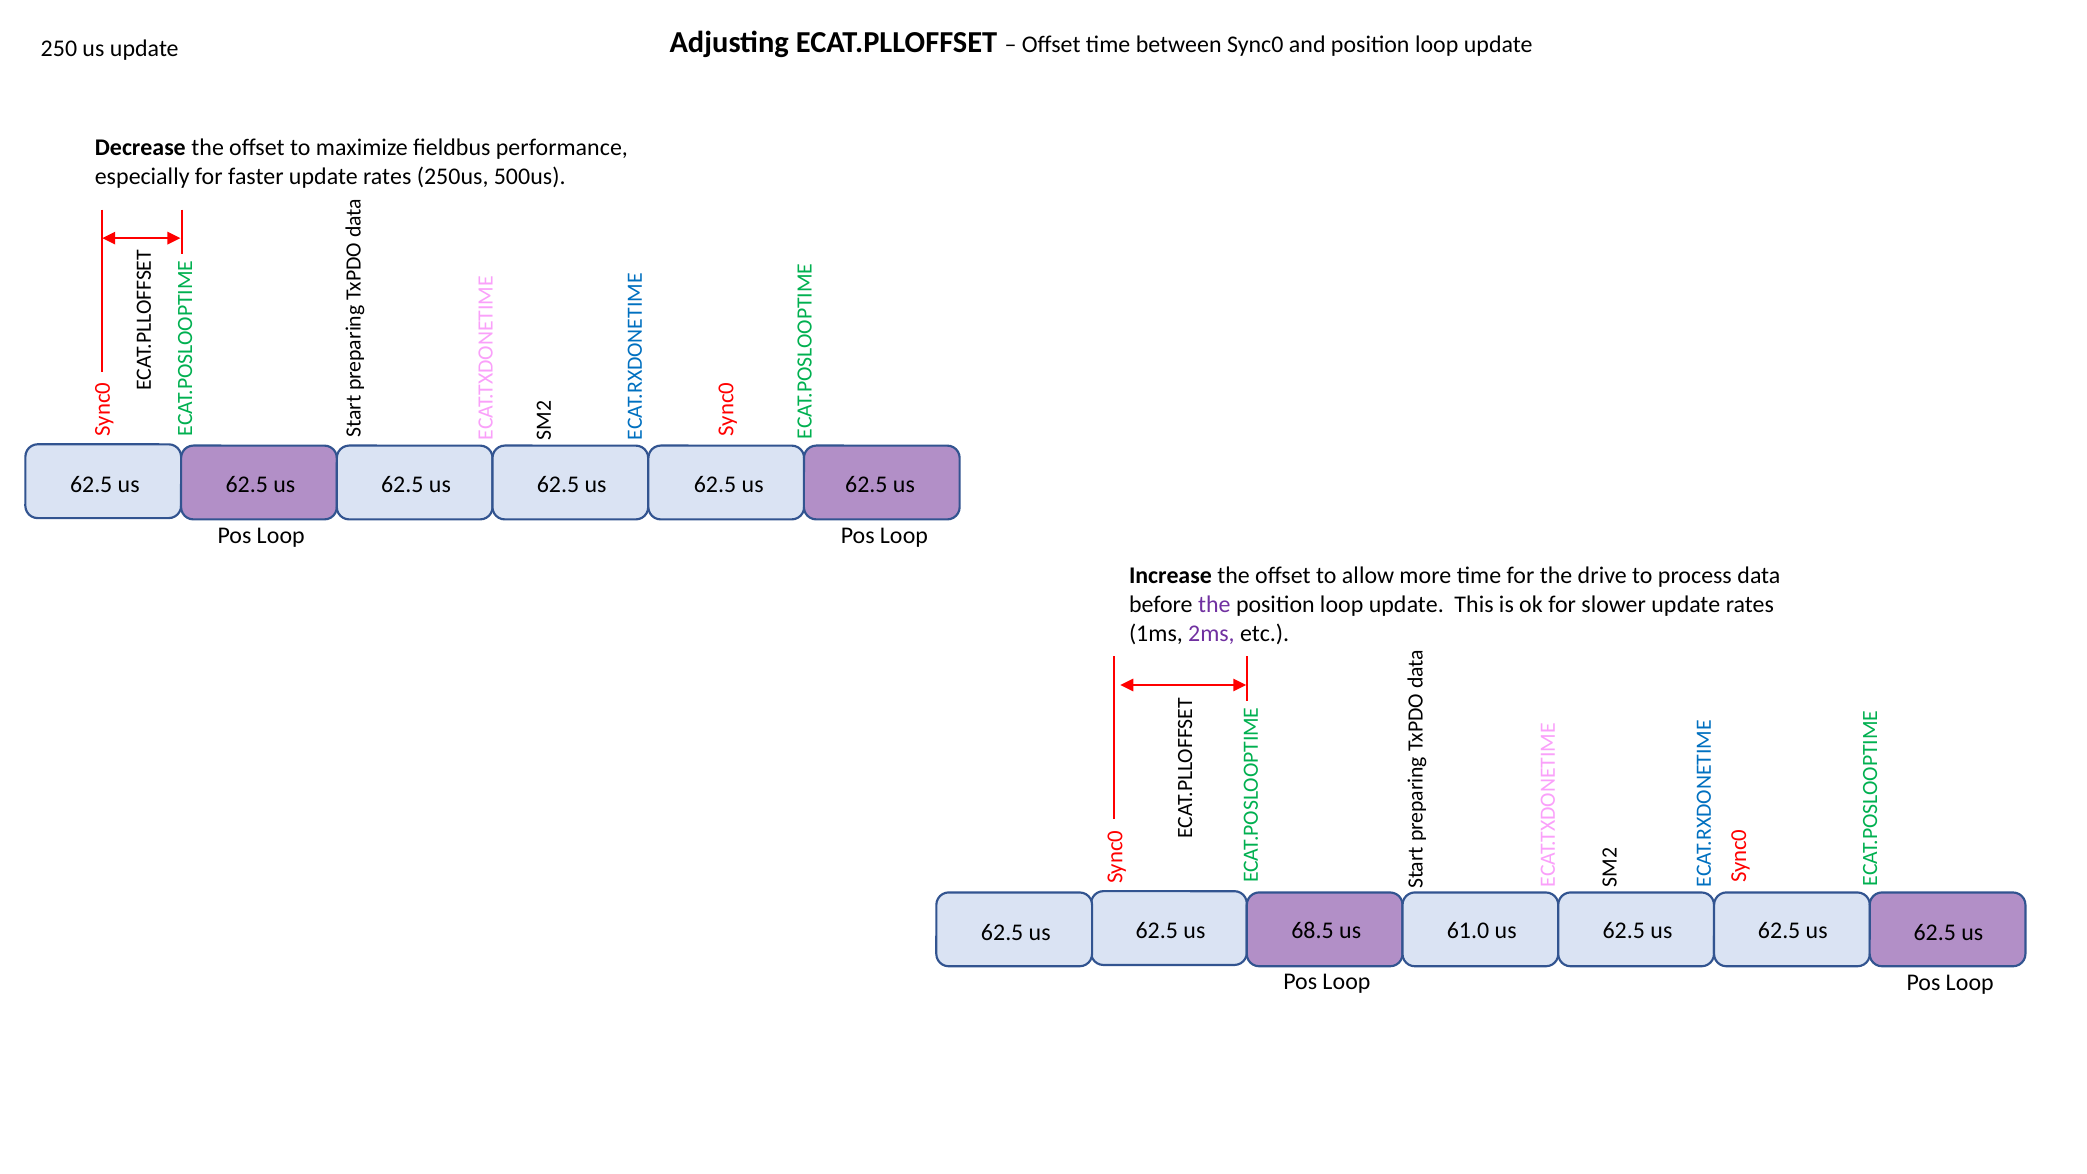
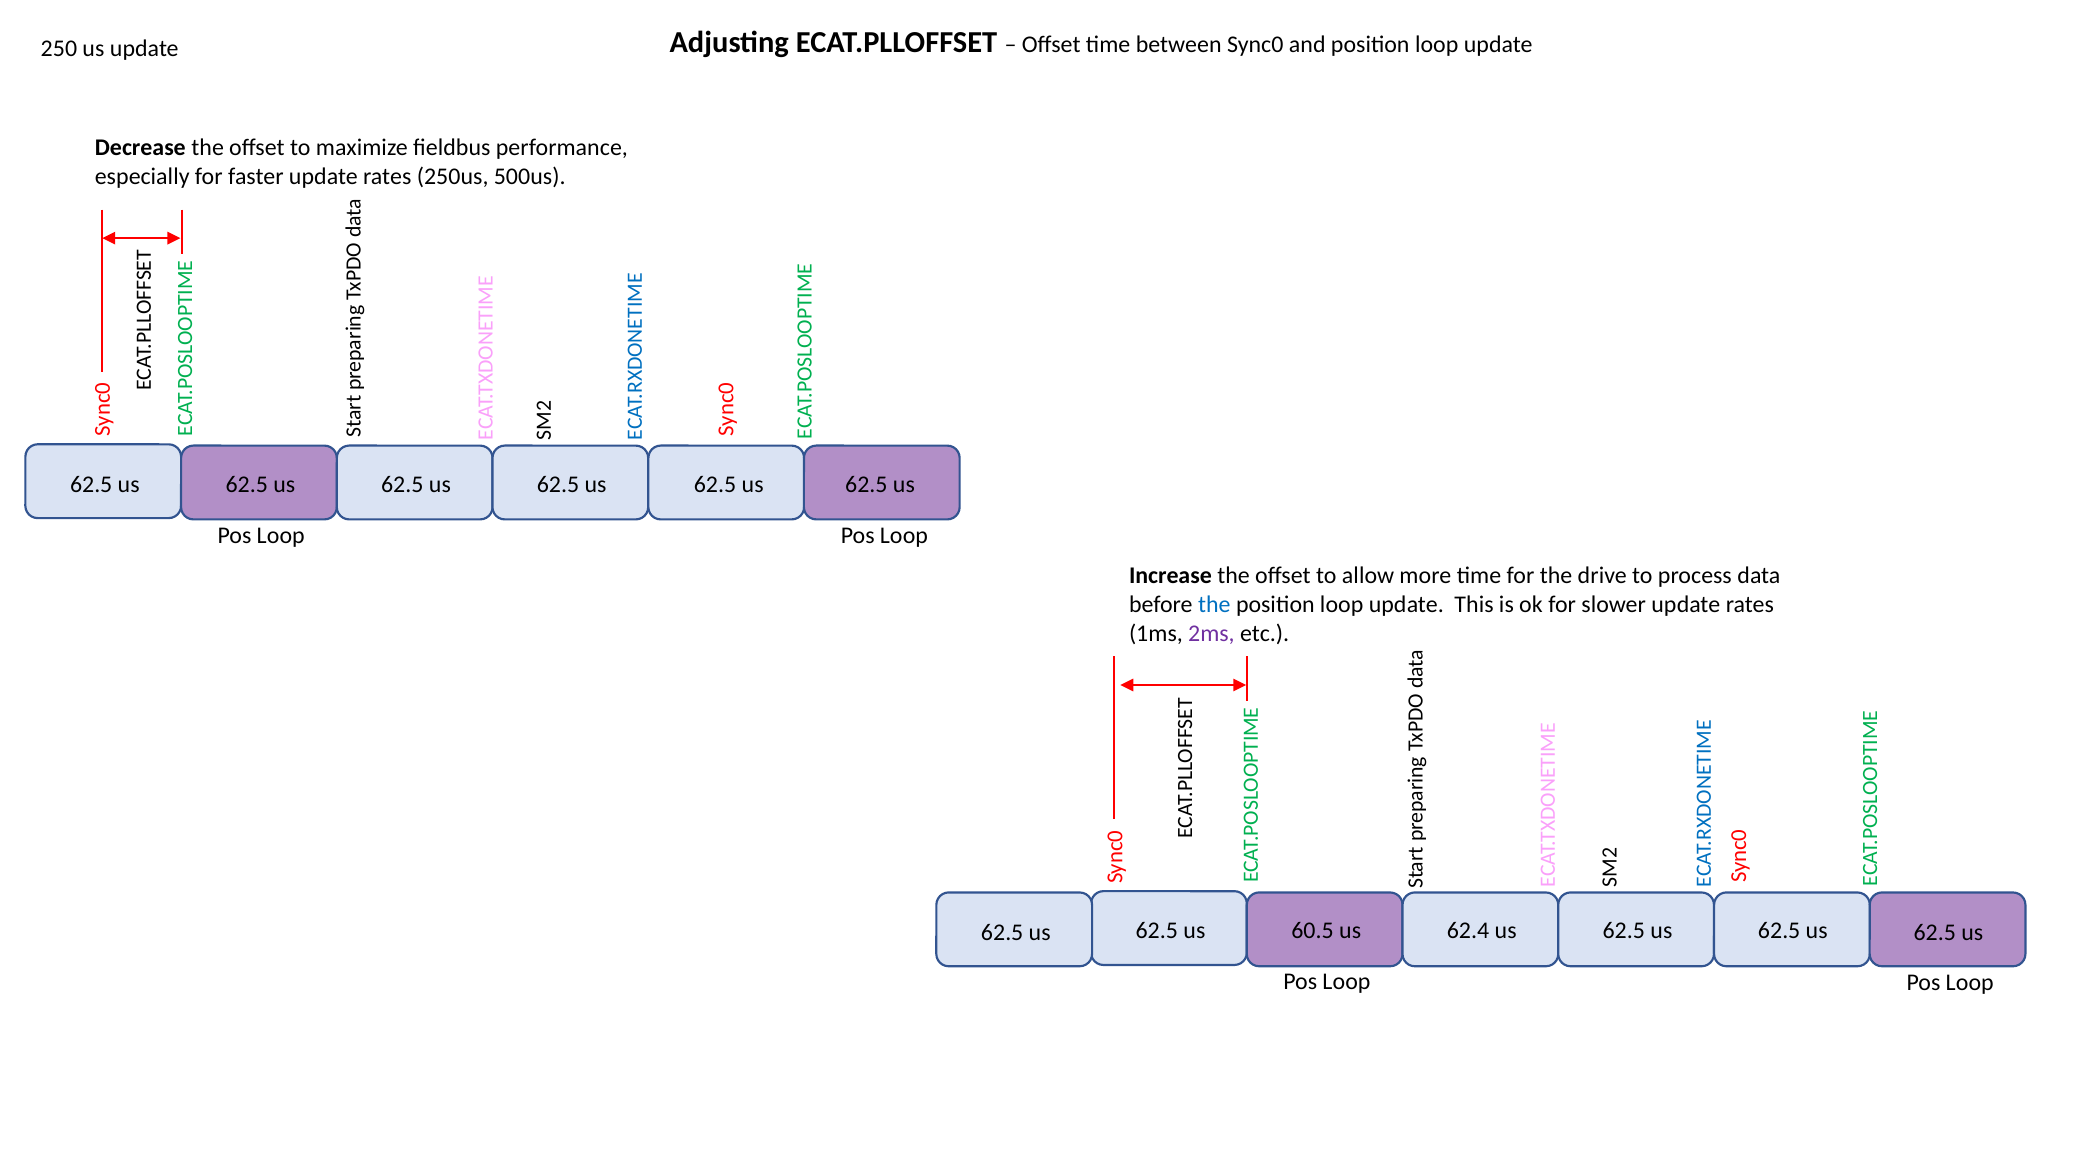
the at (1214, 605) colour: purple -> blue
68.5: 68.5 -> 60.5
61.0: 61.0 -> 62.4
